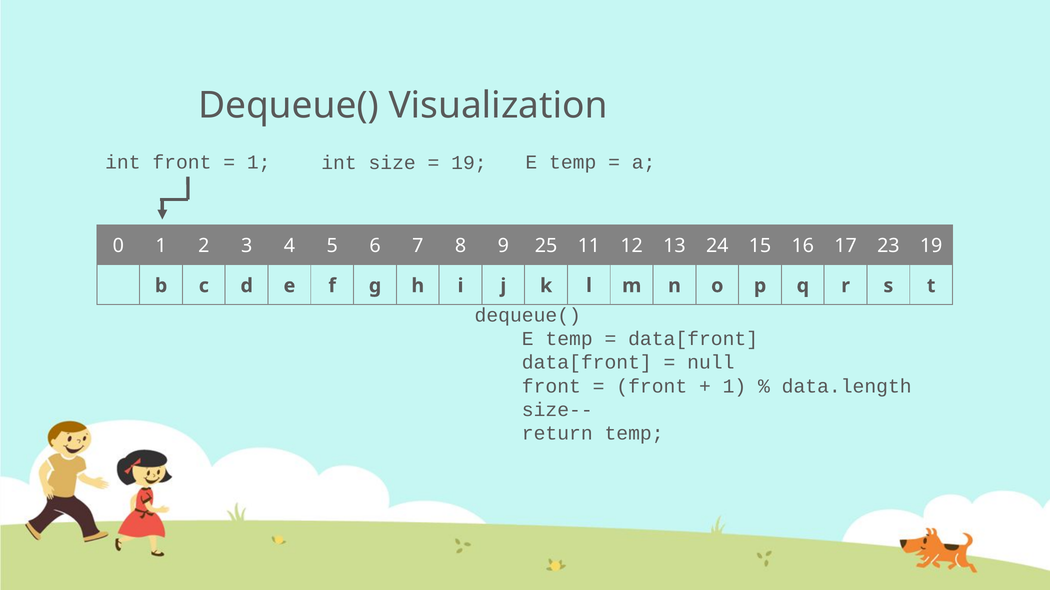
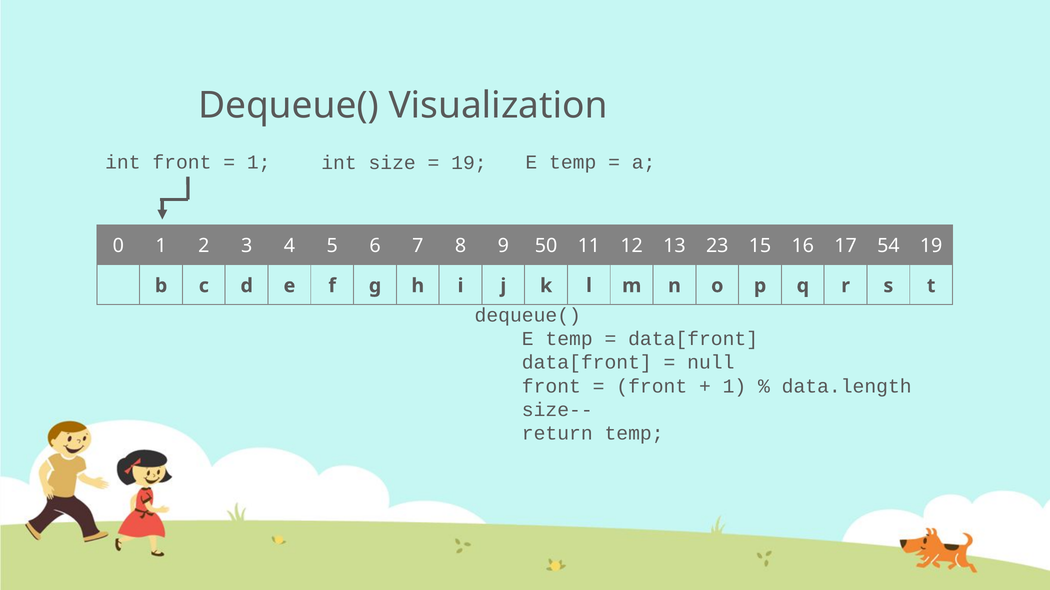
25: 25 -> 50
24: 24 -> 23
23: 23 -> 54
